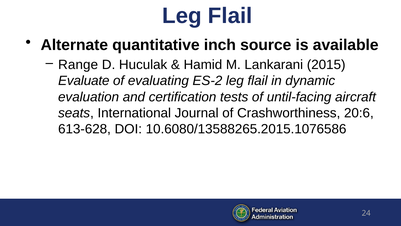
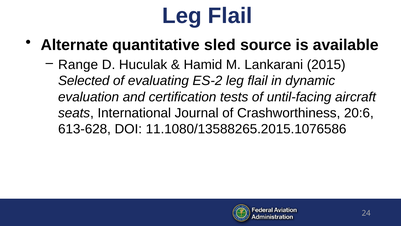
inch: inch -> sled
Evaluate: Evaluate -> Selected
10.6080/13588265.2015.1076586: 10.6080/13588265.2015.1076586 -> 11.1080/13588265.2015.1076586
